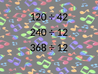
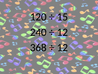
42: 42 -> 15
